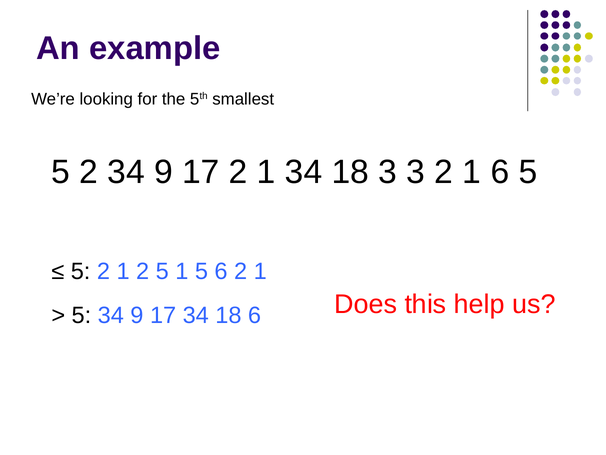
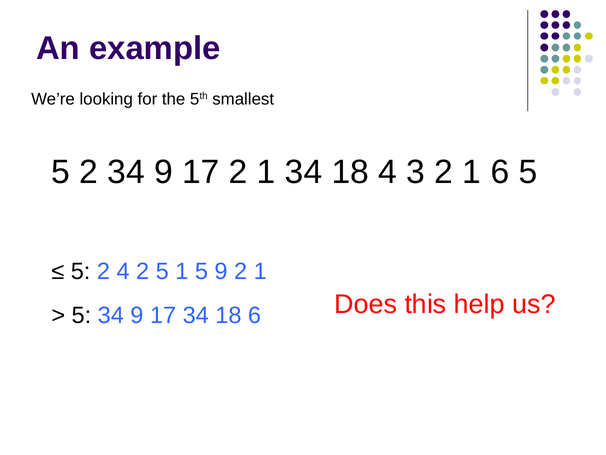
18 3: 3 -> 4
5 2 1: 1 -> 4
5 6: 6 -> 9
